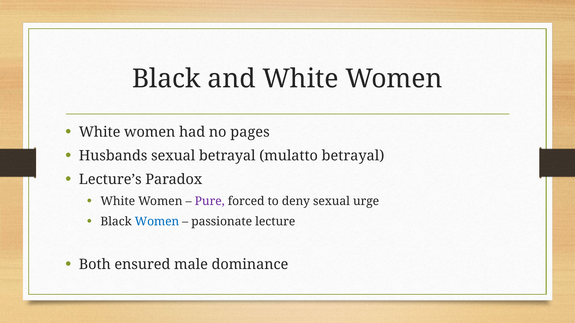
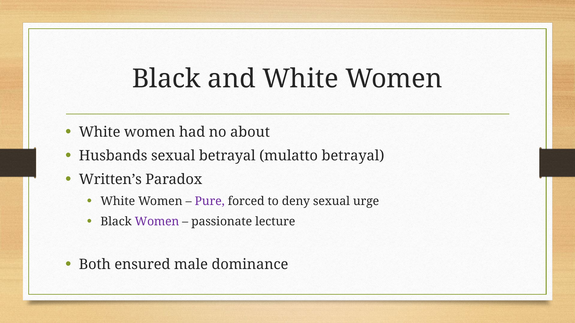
pages: pages -> about
Lecture’s: Lecture’s -> Written’s
Women at (157, 222) colour: blue -> purple
